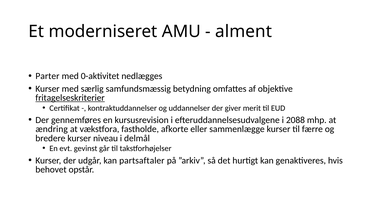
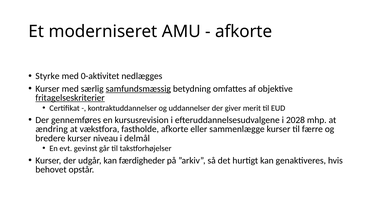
alment at (244, 31): alment -> afkorte
Parter: Parter -> Styrke
samfundsmæssig underline: none -> present
2088: 2088 -> 2028
partsaftaler: partsaftaler -> færdigheder
